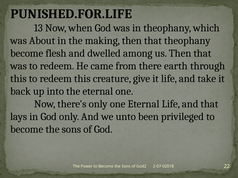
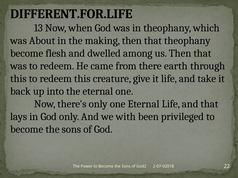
PUNISHED.FOR.LIFE: PUNISHED.FOR.LIFE -> DIFFERENT.FOR.LIFE
unto: unto -> with
